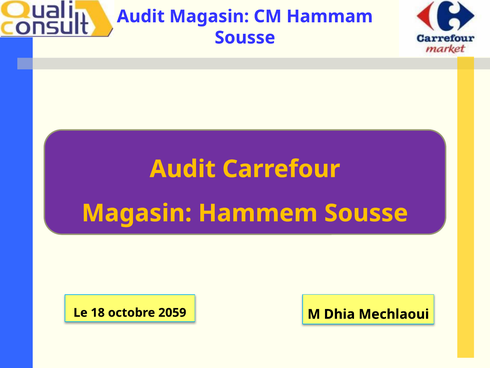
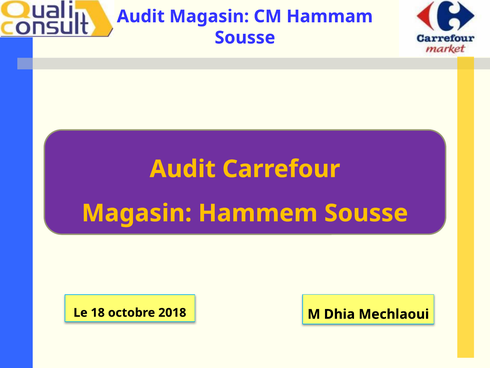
2059: 2059 -> 2018
